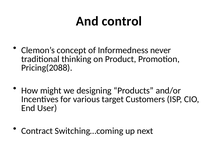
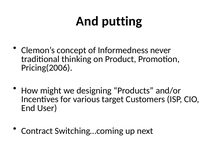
control: control -> putting
Pricing(2088: Pricing(2088 -> Pricing(2006
